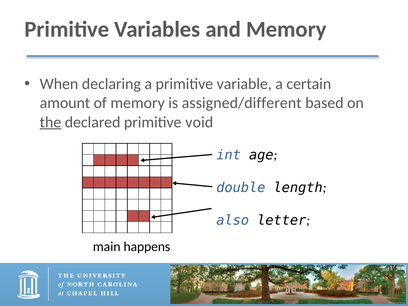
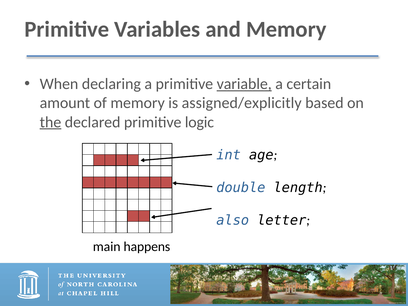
variable underline: none -> present
assigned/different: assigned/different -> assigned/explicitly
void: void -> logic
